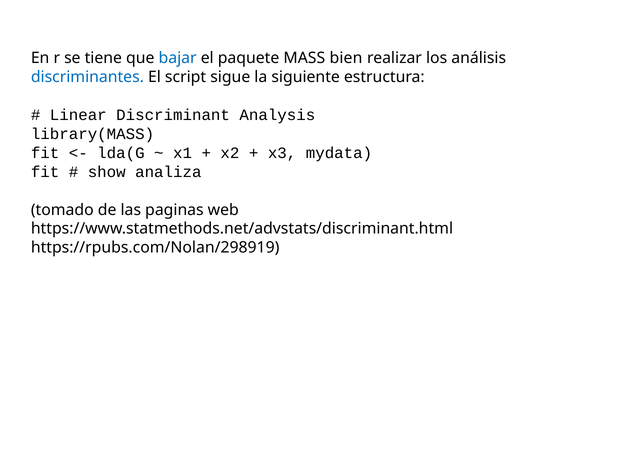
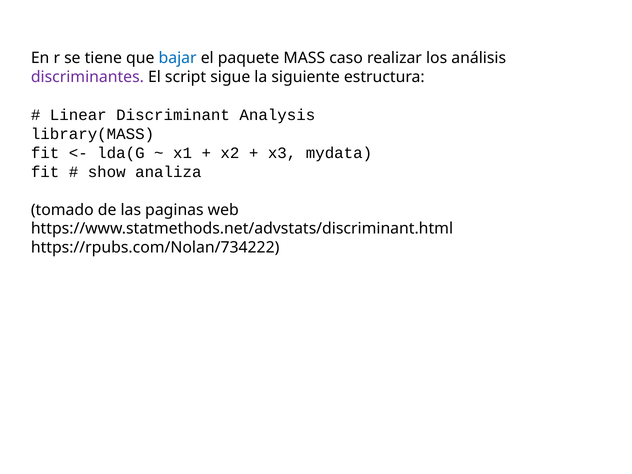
bien: bien -> caso
discriminantes colour: blue -> purple
https://rpubs.com/Nolan/298919: https://rpubs.com/Nolan/298919 -> https://rpubs.com/Nolan/734222
